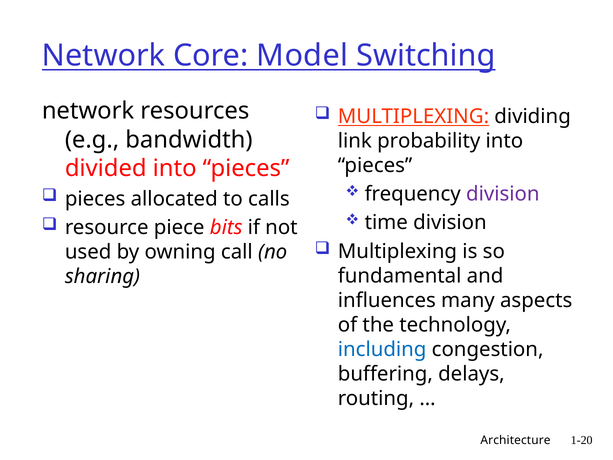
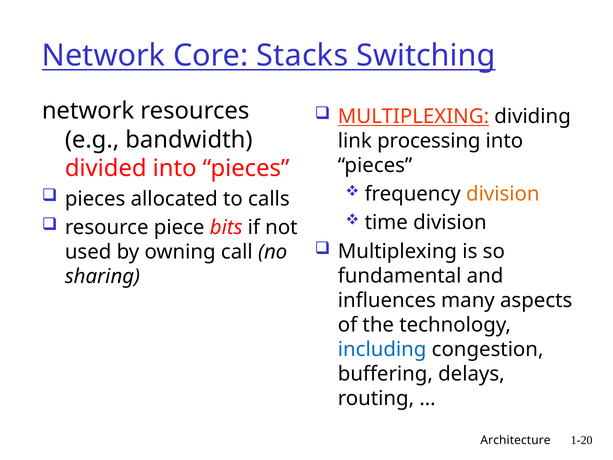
Model: Model -> Stacks
probability: probability -> processing
division at (503, 194) colour: purple -> orange
